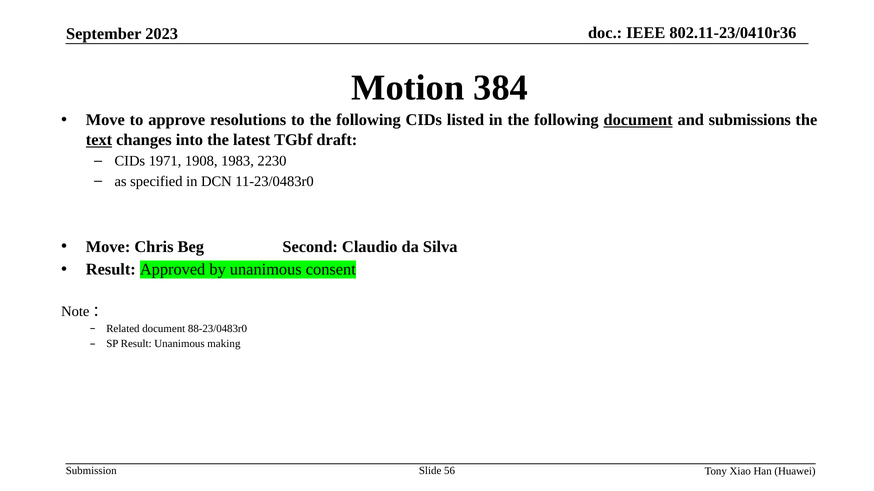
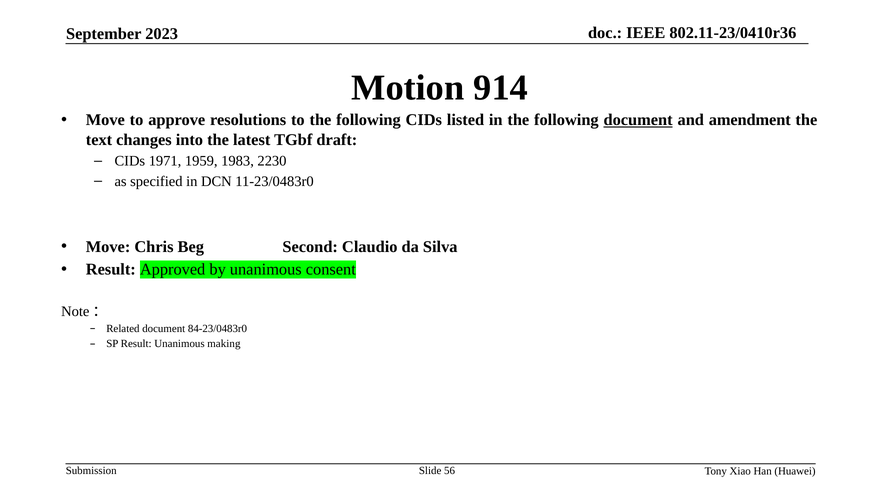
384: 384 -> 914
submissions: submissions -> amendment
text underline: present -> none
1908: 1908 -> 1959
88-23/0483r0: 88-23/0483r0 -> 84-23/0483r0
